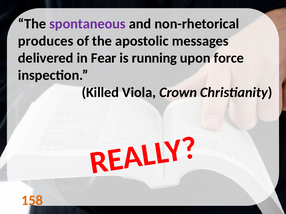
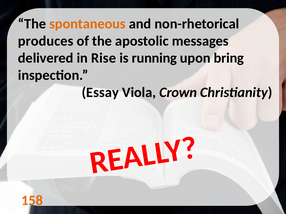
spontaneous colour: purple -> orange
Fear: Fear -> Rise
force: force -> bring
Killed: Killed -> Essay
